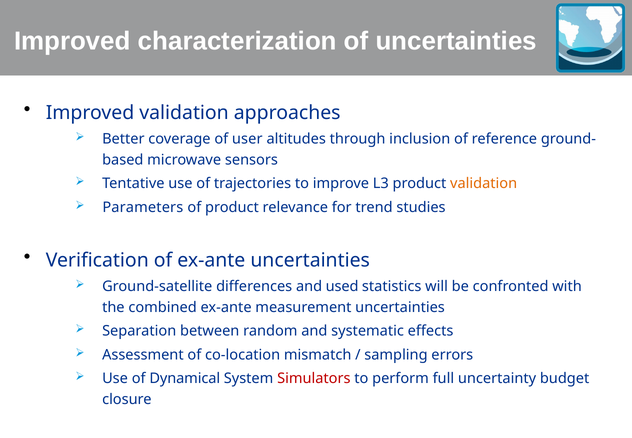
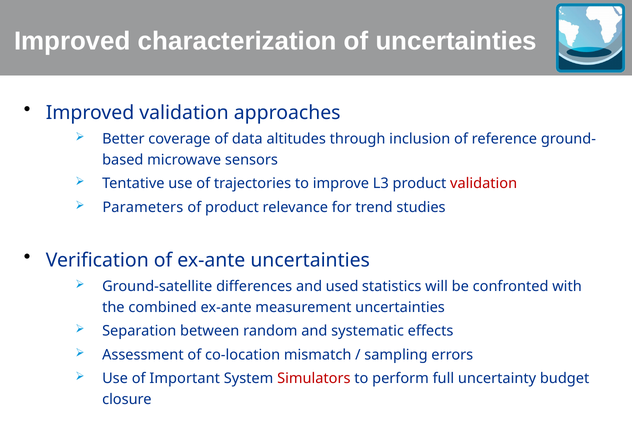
user: user -> data
validation at (484, 183) colour: orange -> red
Dynamical: Dynamical -> Important
